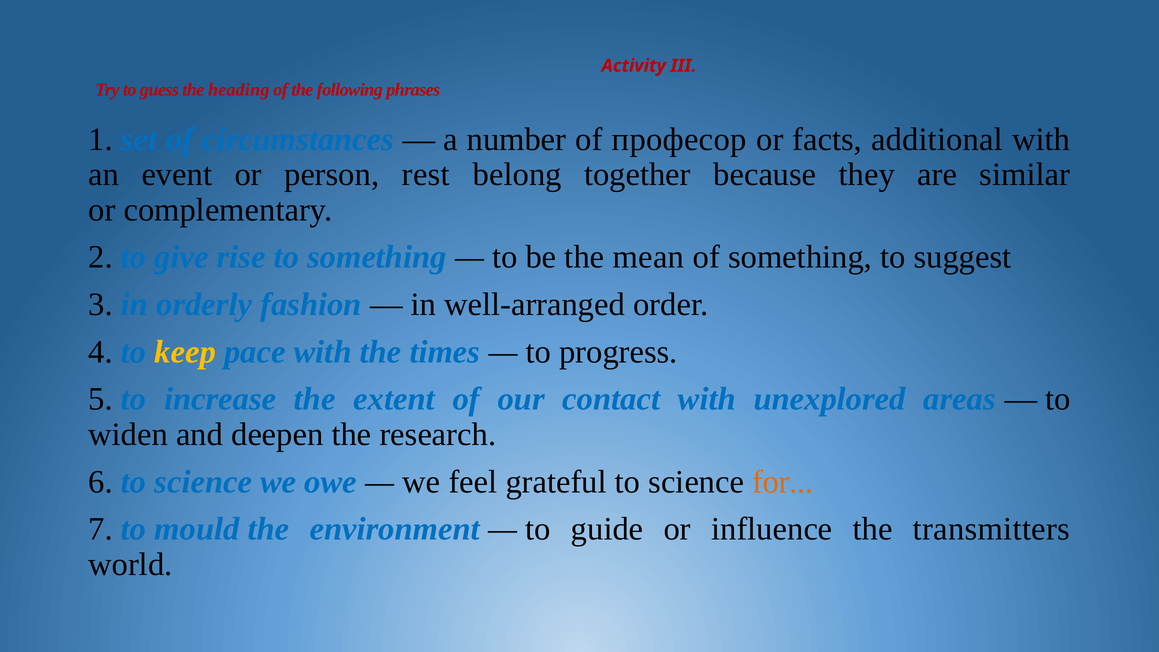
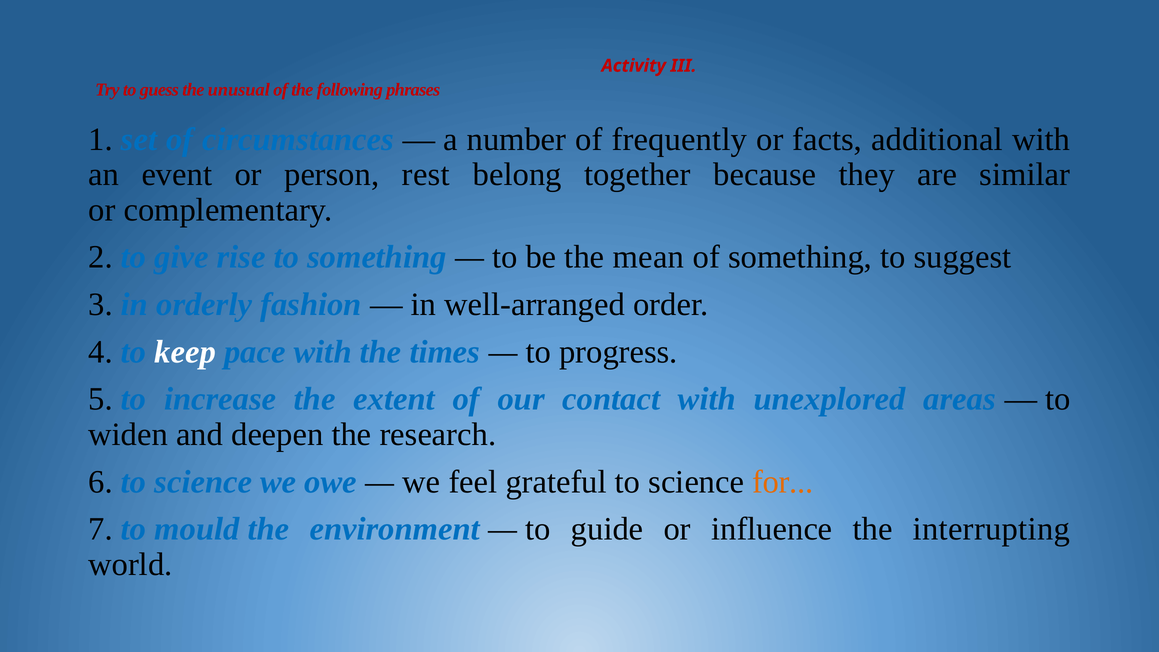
heading: heading -> unusual
професор: професор -> frequently
keep colour: yellow -> white
transmitters: transmitters -> interrupting
